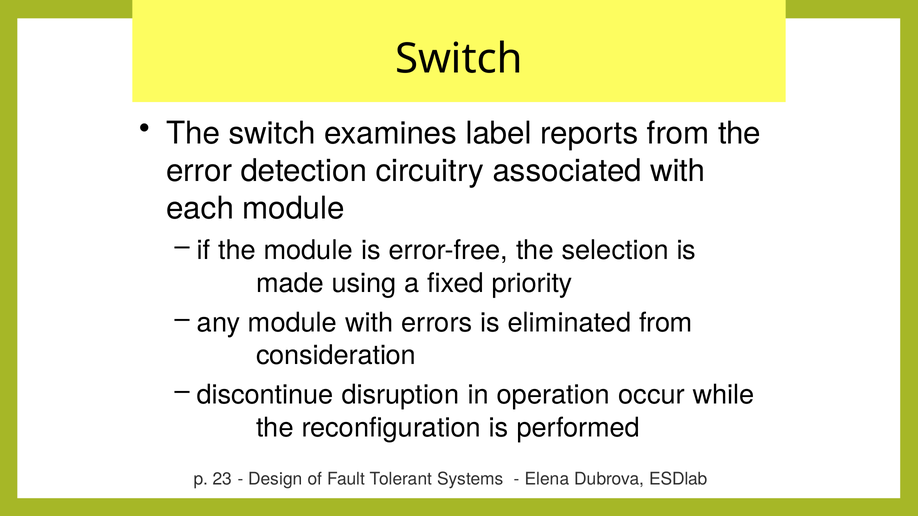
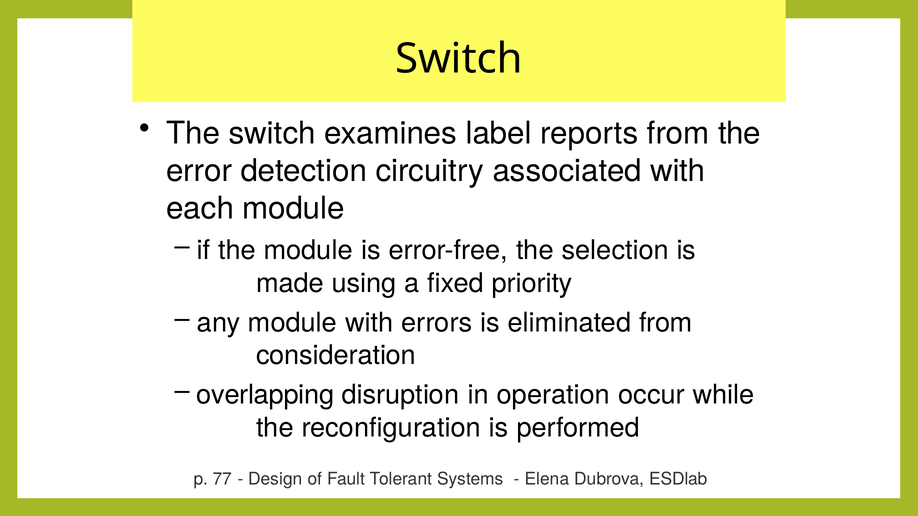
discontinue: discontinue -> overlapping
23: 23 -> 77
